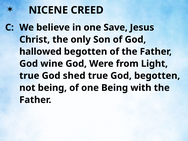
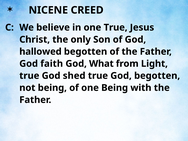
one Save: Save -> True
wine: wine -> faith
Were: Were -> What
